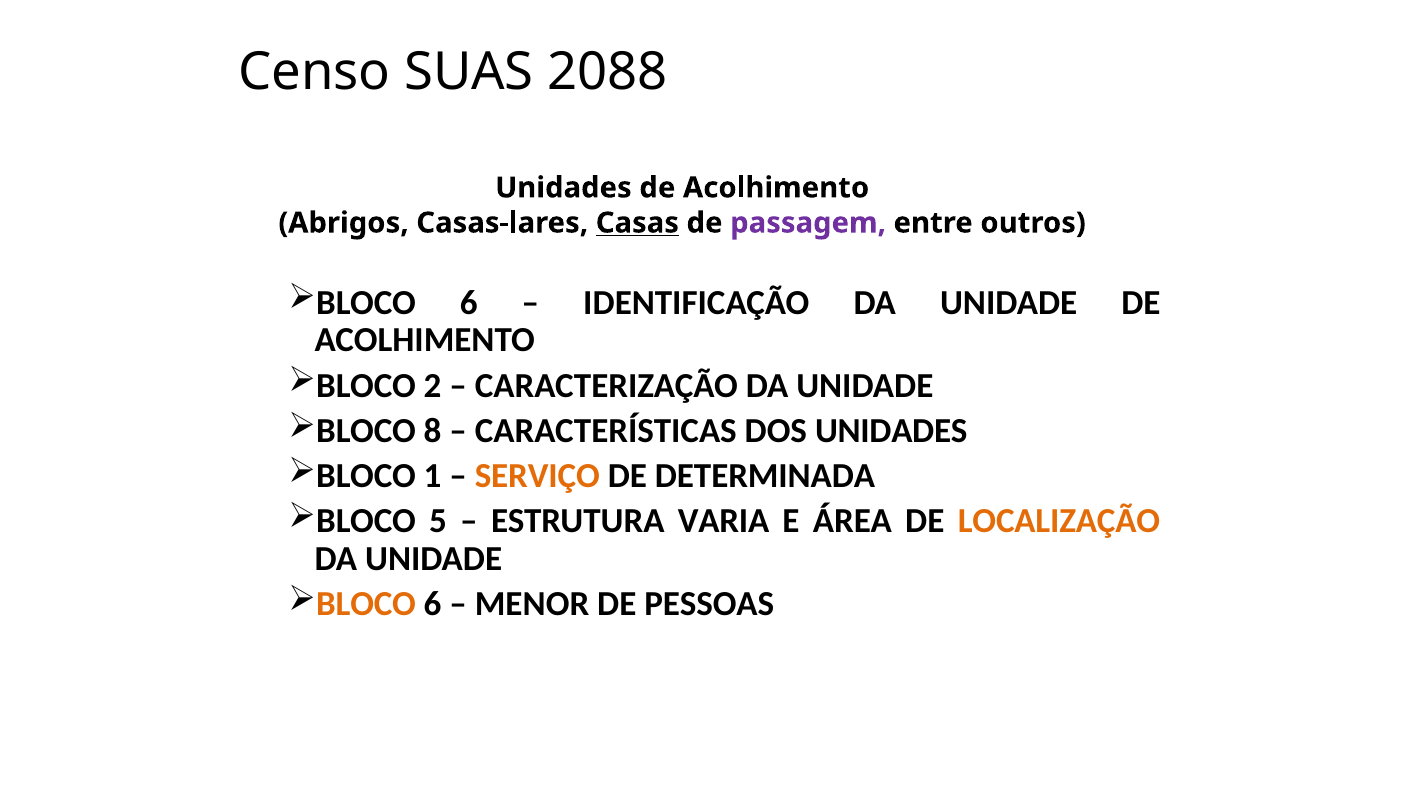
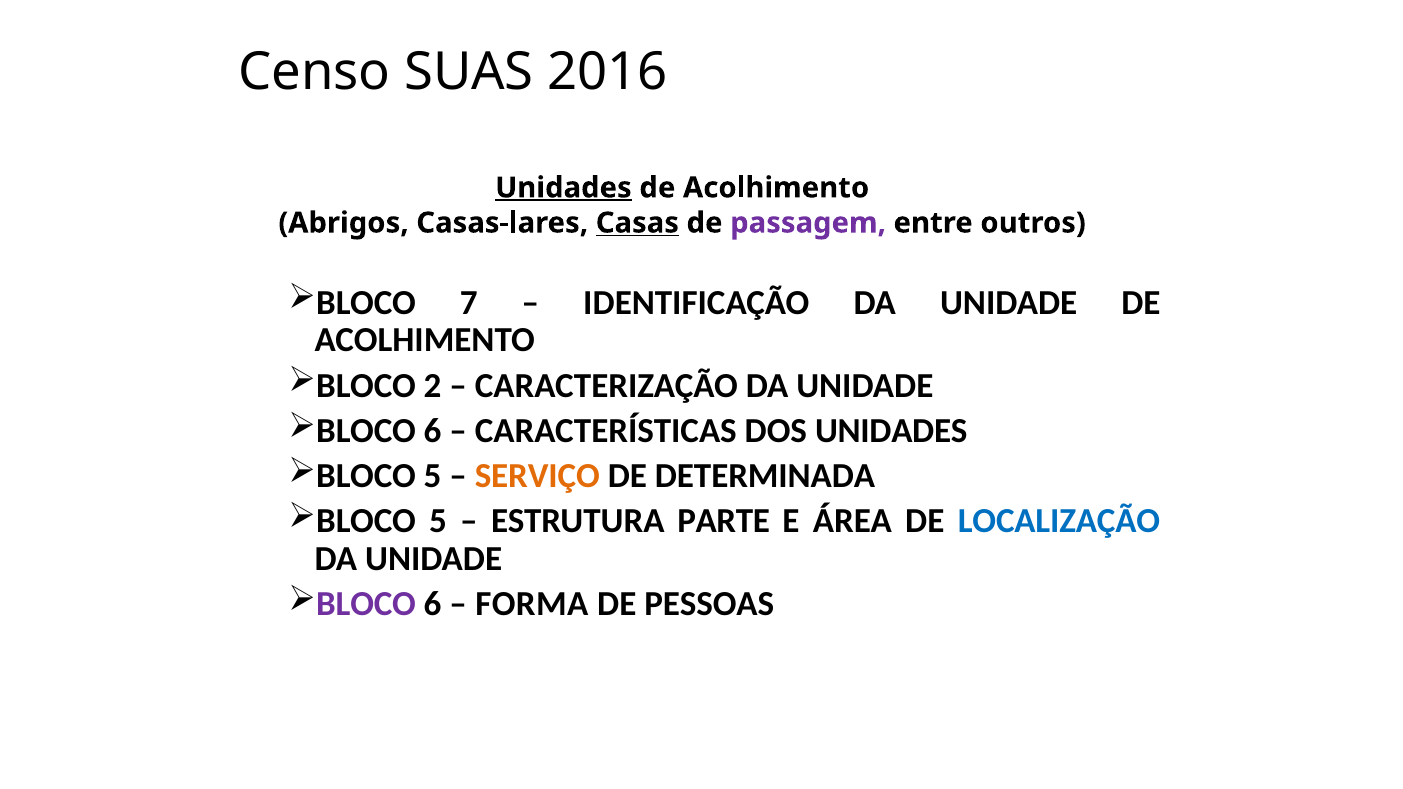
2088: 2088 -> 2016
Unidades at (563, 188) underline: none -> present
6 at (469, 303): 6 -> 7
8 at (433, 431): 8 -> 6
1 at (433, 476): 1 -> 5
VARIA: VARIA -> PARTE
LOCALIZAÇÃO colour: orange -> blue
BLOCO at (366, 604) colour: orange -> purple
MENOR: MENOR -> FORMA
